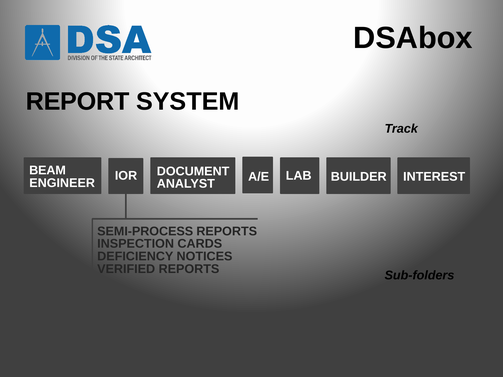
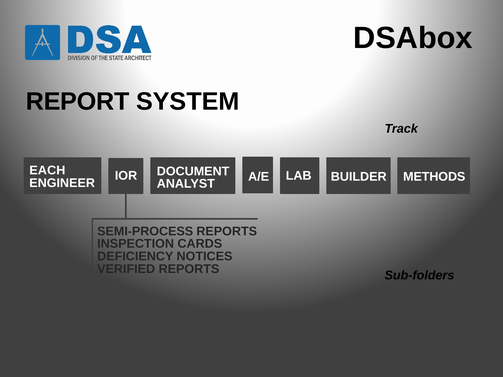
BEAM: BEAM -> EACH
INTEREST: INTEREST -> METHODS
